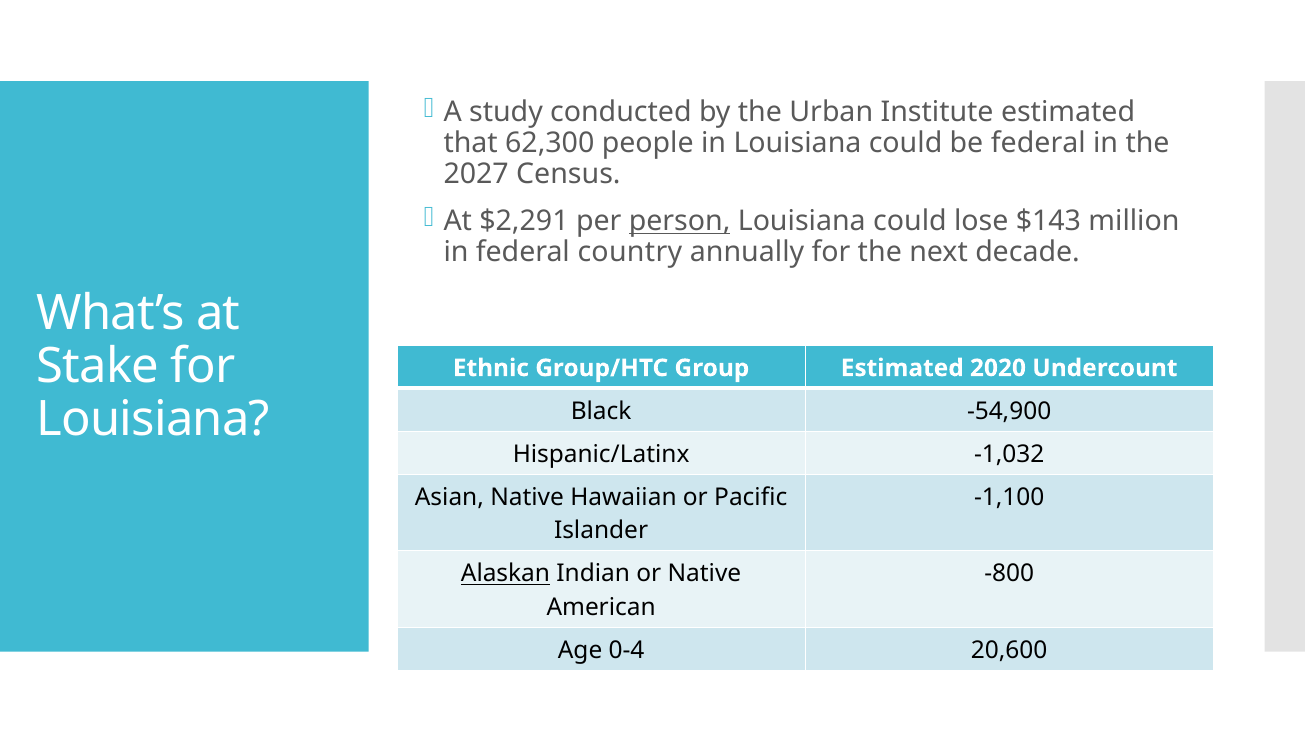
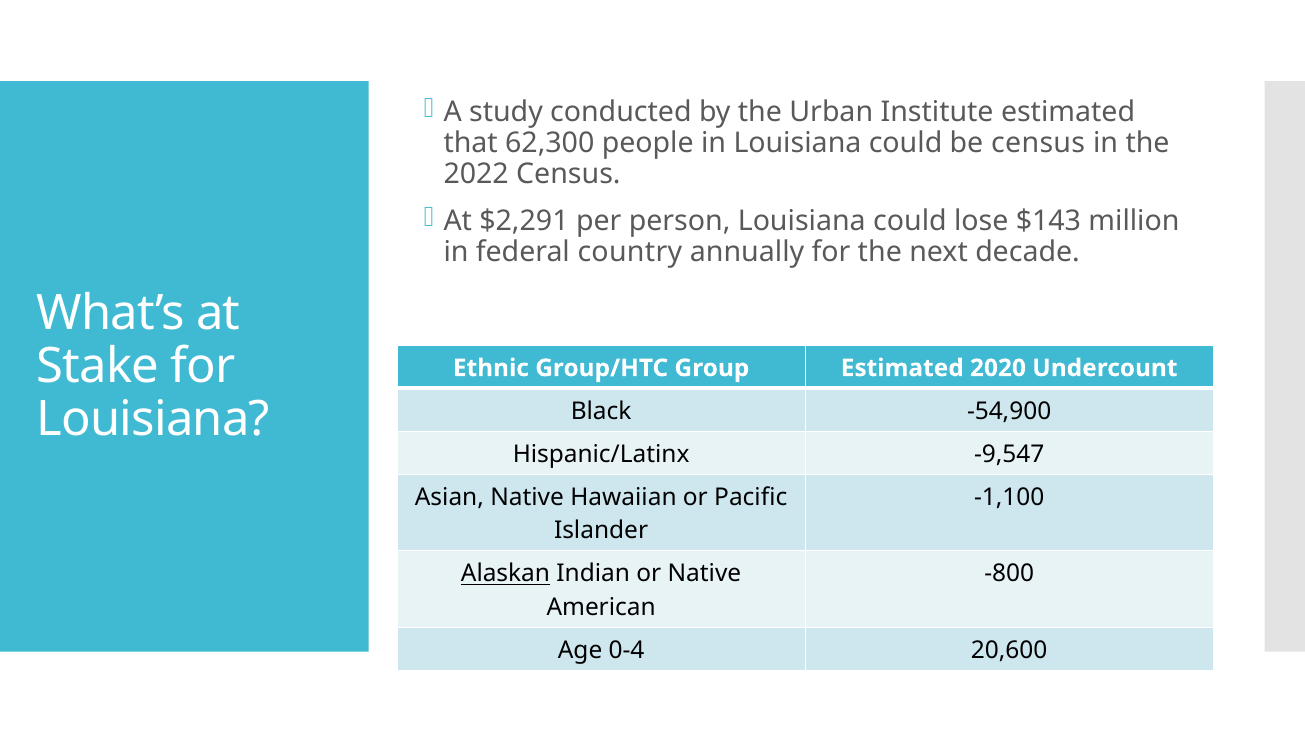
be federal: federal -> census
2027: 2027 -> 2022
person underline: present -> none
-1,032: -1,032 -> -9,547
